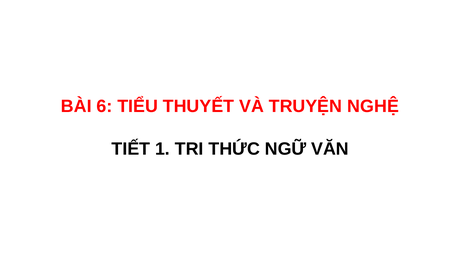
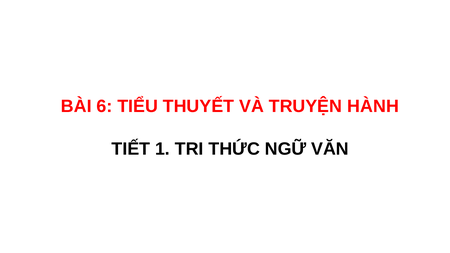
NGHỆ: NGHỆ -> HÀNH
